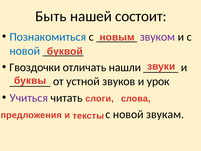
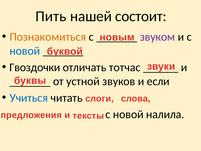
Быть: Быть -> Пить
Познакомиться colour: blue -> orange
нашли: нашли -> тотчас
урок: урок -> если
Учиться colour: purple -> blue
звукам: звукам -> налила
